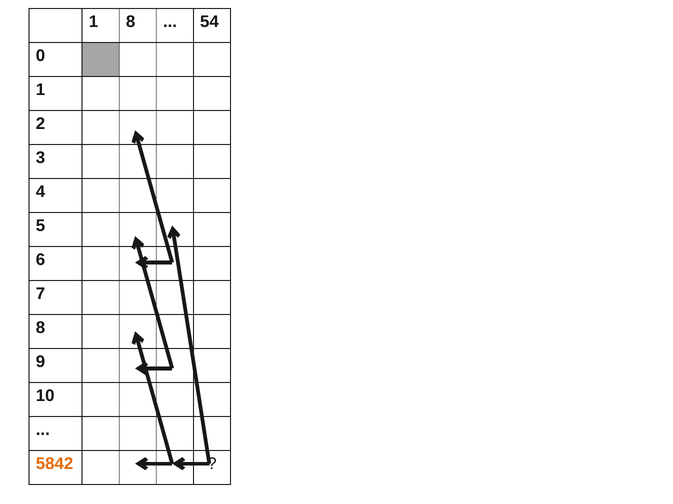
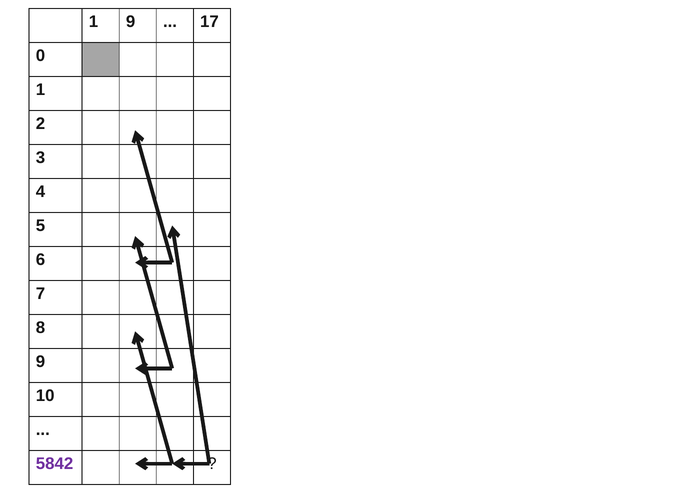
1 8: 8 -> 9
54: 54 -> 17
5842 colour: orange -> purple
